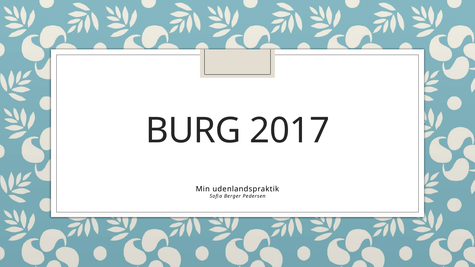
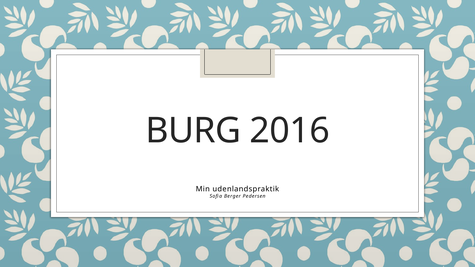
2017: 2017 -> 2016
